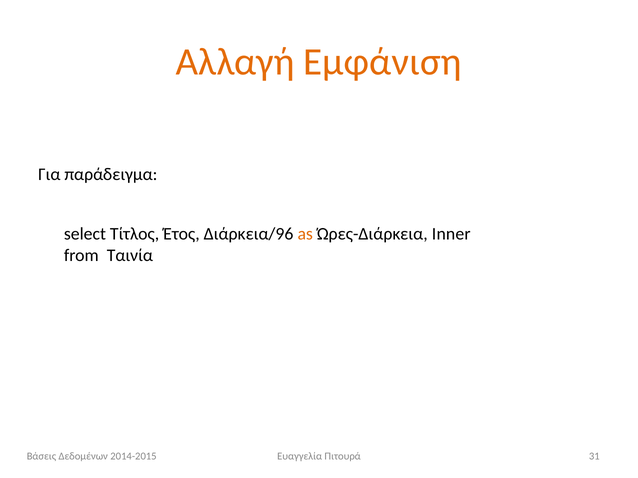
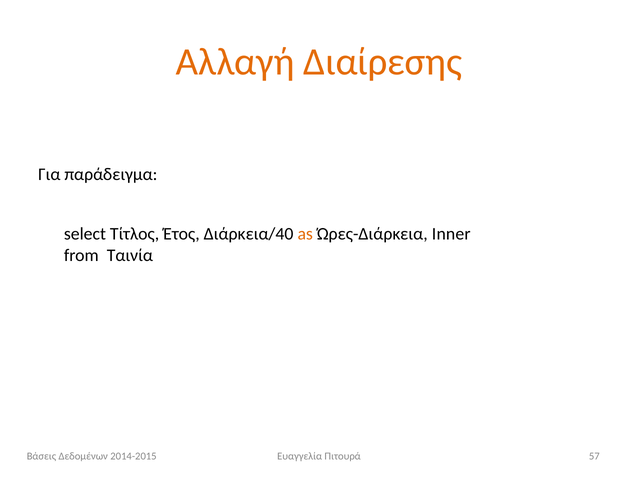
Εμφάνιση: Εμφάνιση -> Διαίρεσης
Διάρκεια/96: Διάρκεια/96 -> Διάρκεια/40
31: 31 -> 57
